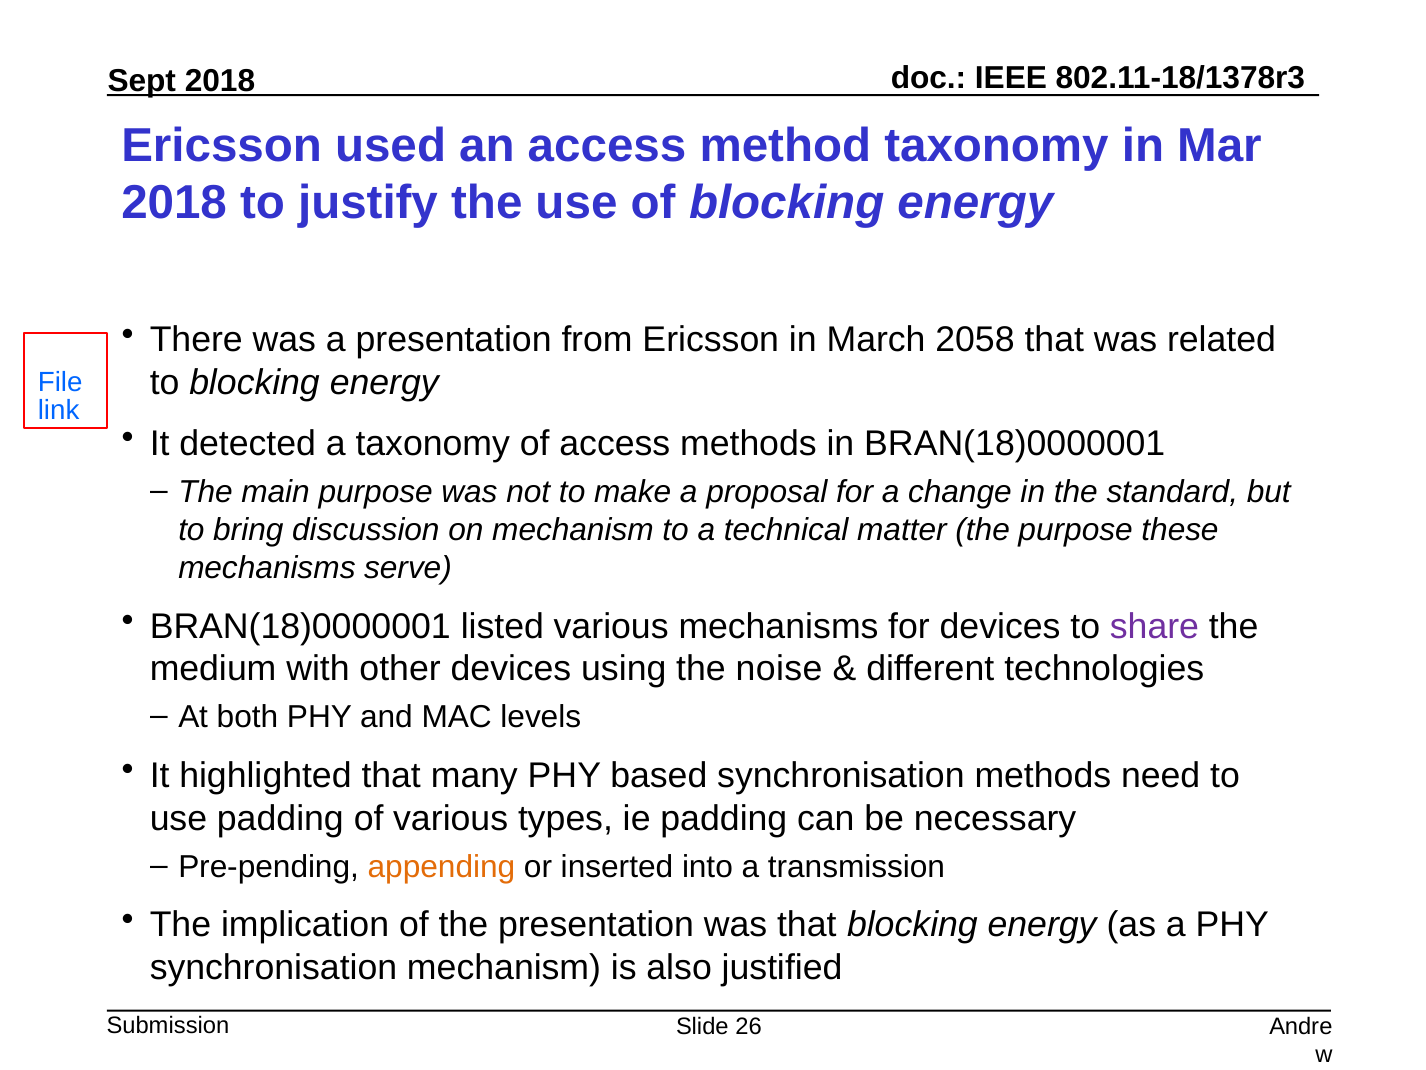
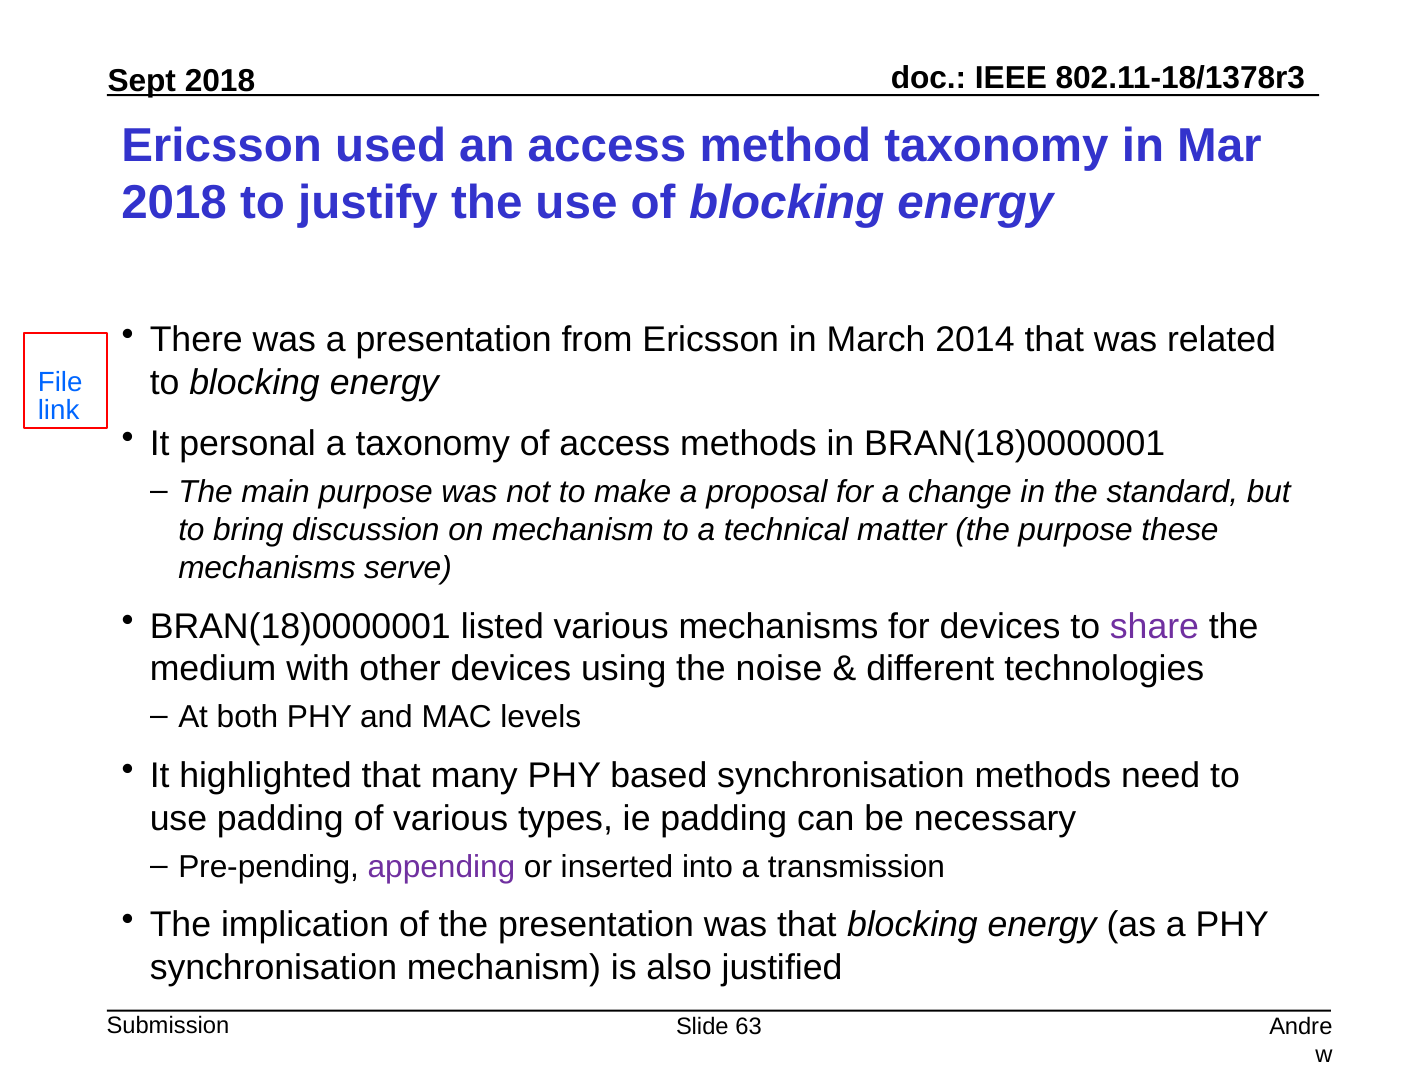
2058: 2058 -> 2014
detected: detected -> personal
appending colour: orange -> purple
26: 26 -> 63
